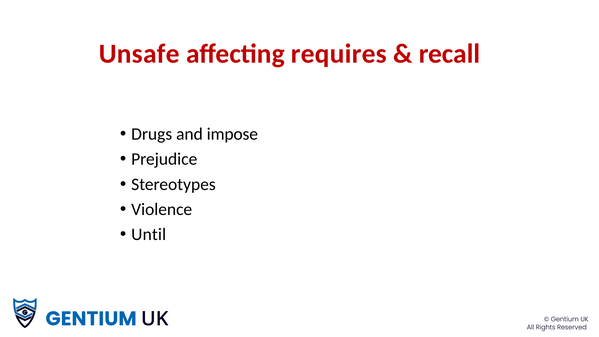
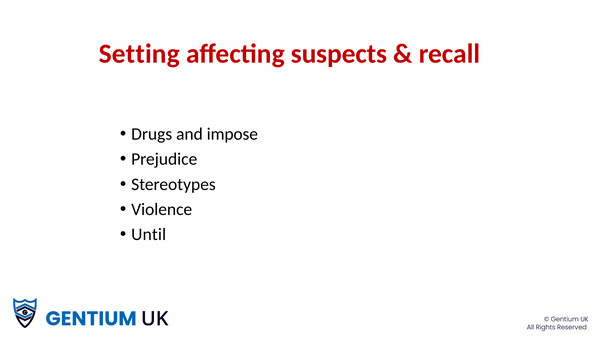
Unsafe: Unsafe -> Setting
requires: requires -> suspects
